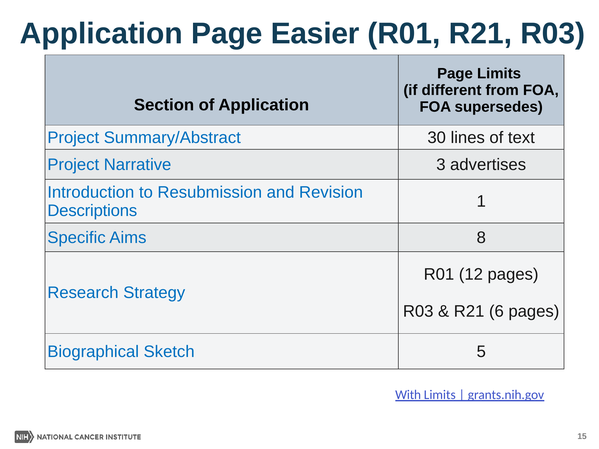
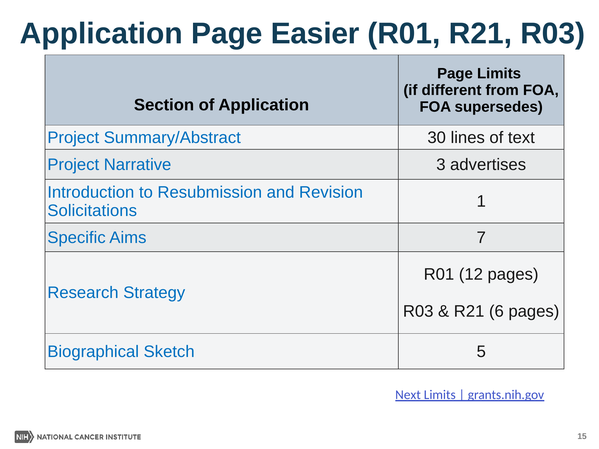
Descriptions: Descriptions -> Solicitations
8: 8 -> 7
With: With -> Next
